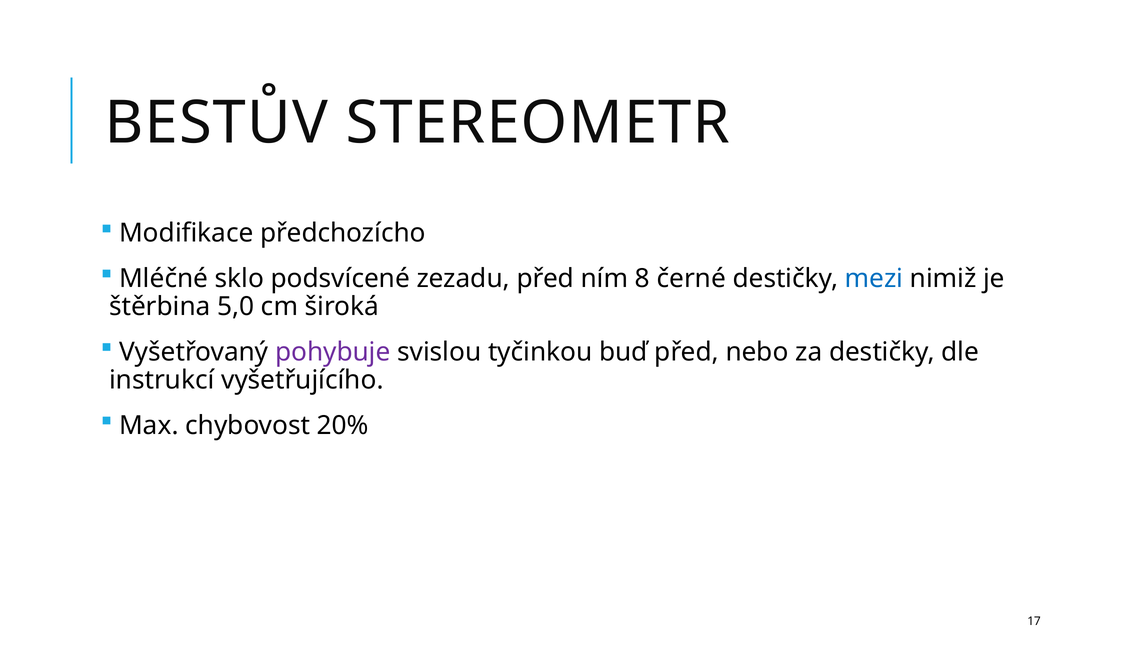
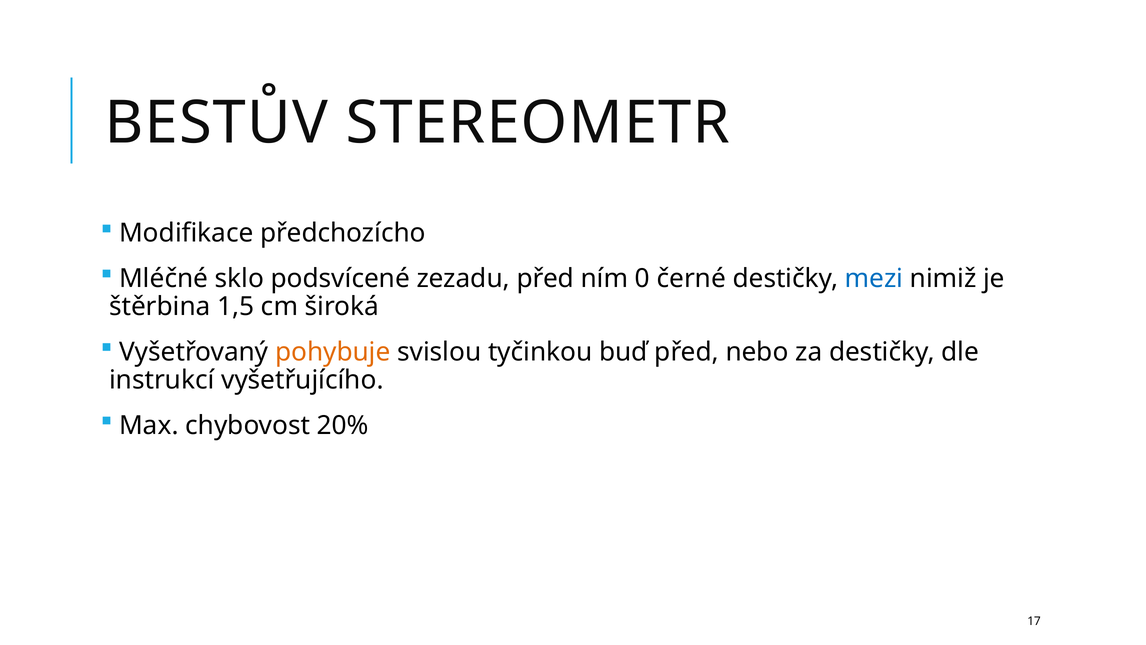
8: 8 -> 0
5,0: 5,0 -> 1,5
pohybuje colour: purple -> orange
